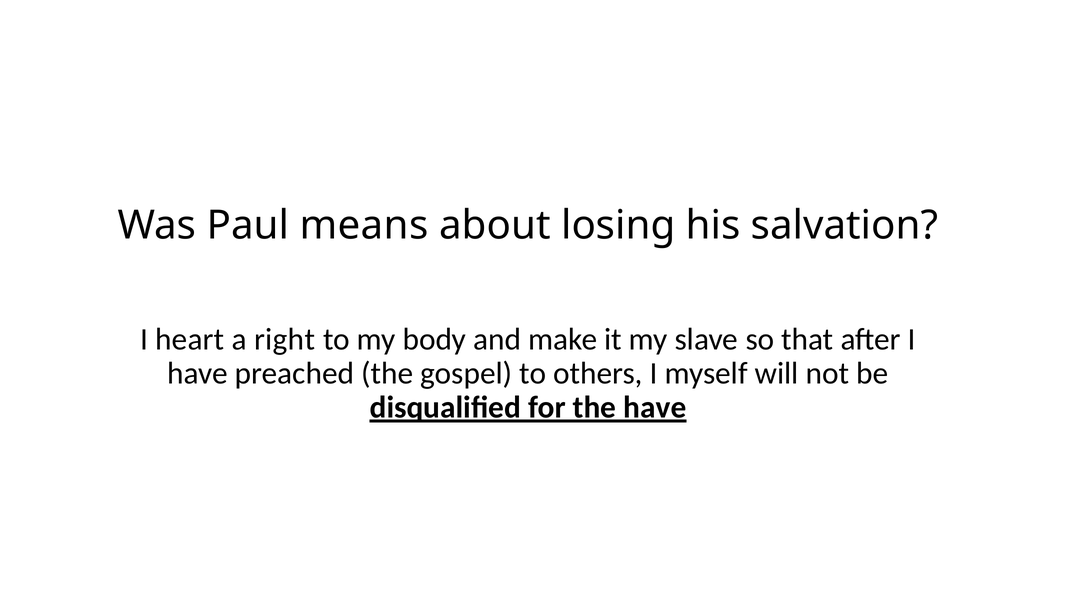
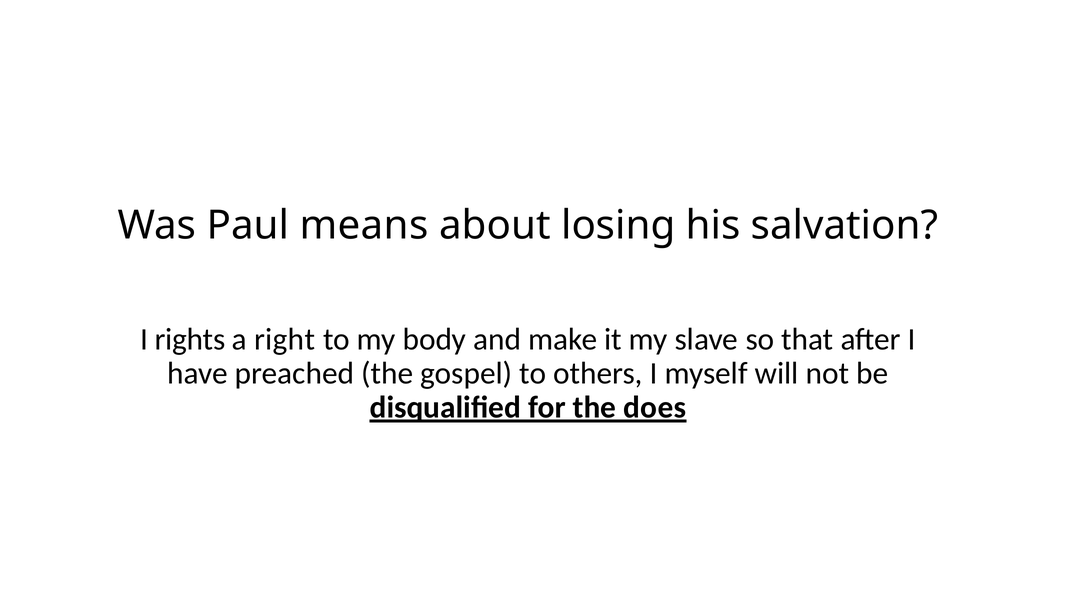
heart: heart -> rights
the have: have -> does
